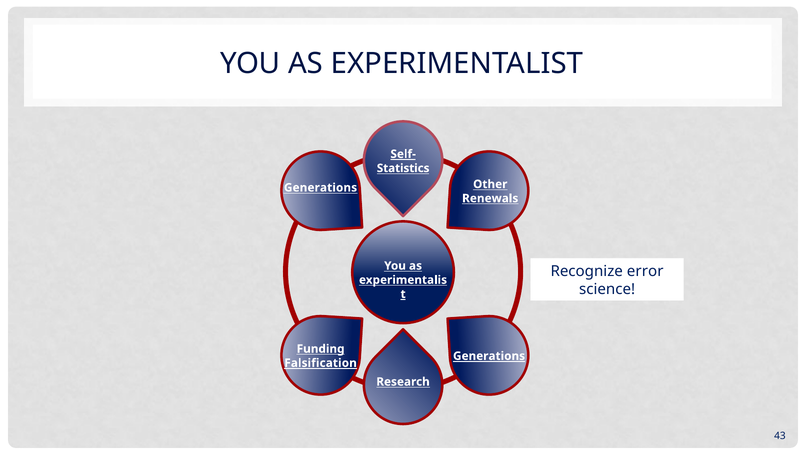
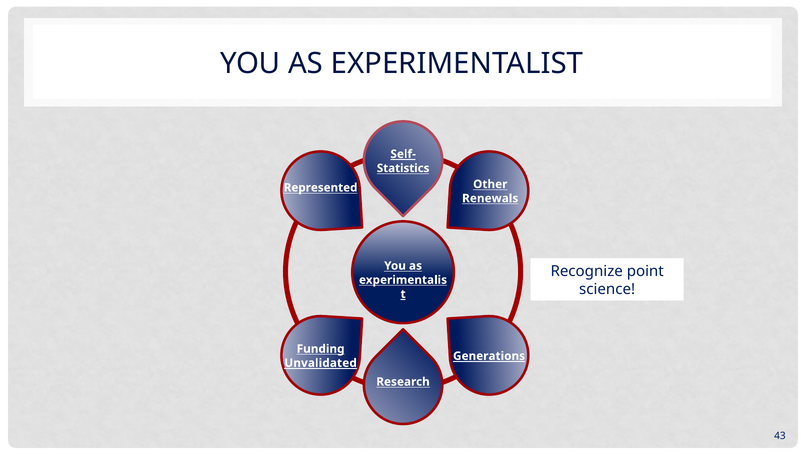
Generations at (321, 187): Generations -> Represented
error: error -> point
Falsification: Falsification -> Unvalidated
